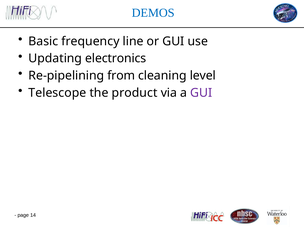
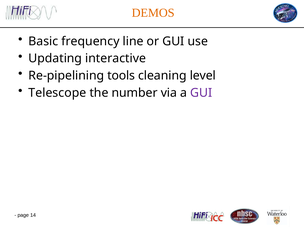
DEMOS colour: blue -> orange
electronics: electronics -> interactive
from: from -> tools
product: product -> number
